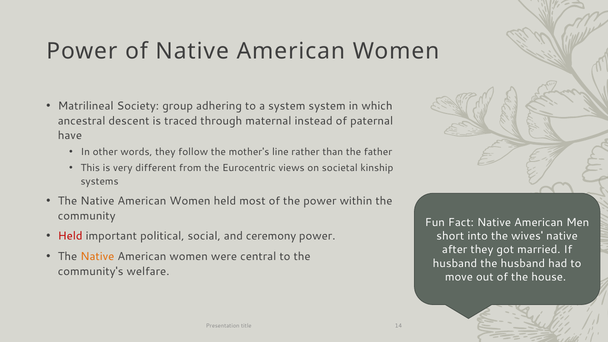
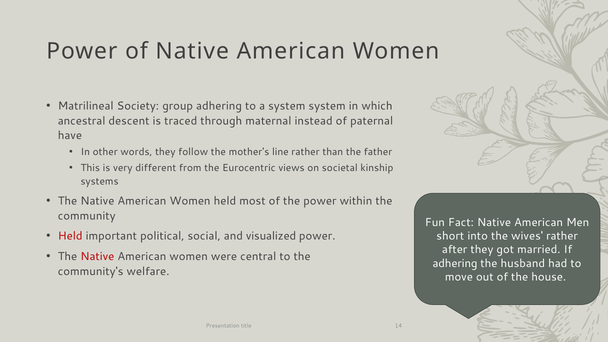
ceremony: ceremony -> visualized
wives native: native -> rather
Native at (97, 257) colour: orange -> red
husband at (455, 263): husband -> adhering
